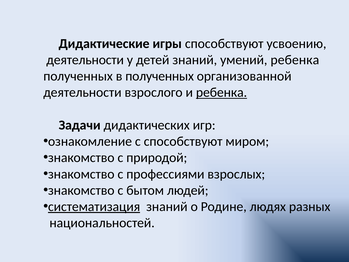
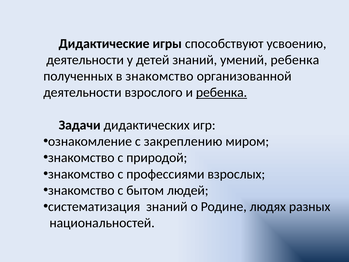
в полученных: полученных -> знакомство
с способствуют: способствуют -> закреплению
систематизация underline: present -> none
